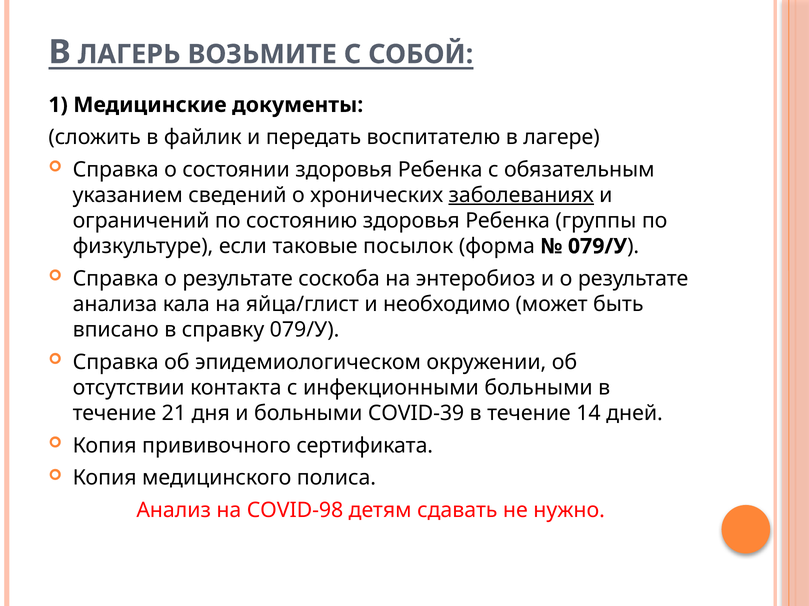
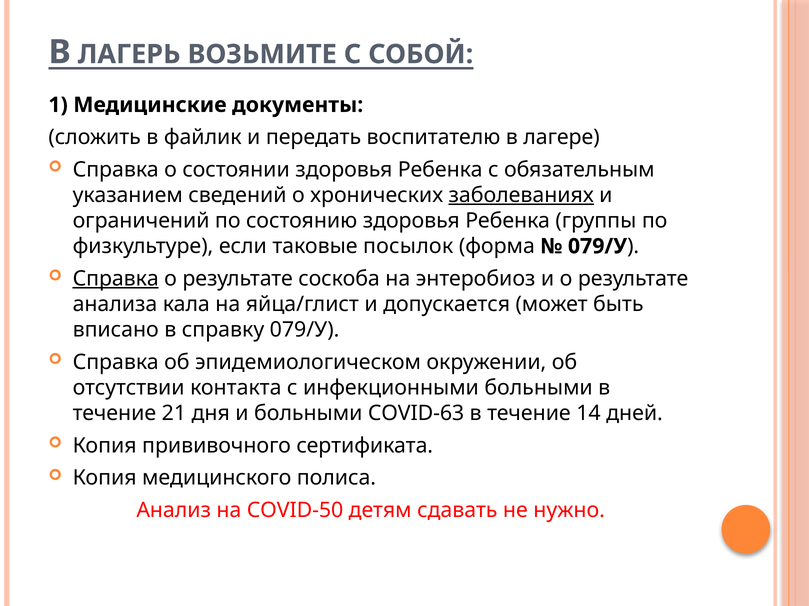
Справка at (116, 279) underline: none -> present
необходимо: необходимо -> допускается
COVID-39: COVID-39 -> COVID-63
COVID-98: COVID-98 -> COVID-50
